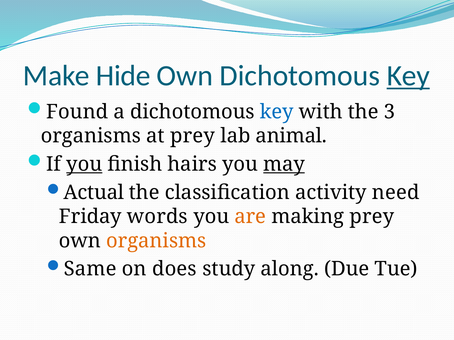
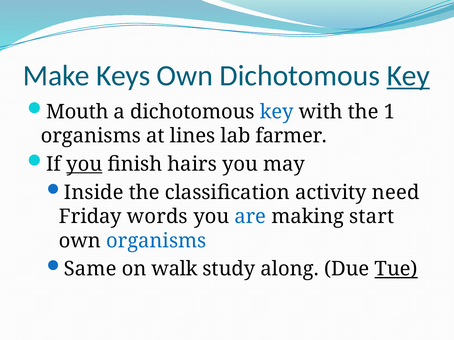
Hide: Hide -> Keys
Found: Found -> Mouth
3: 3 -> 1
at prey: prey -> lines
animal: animal -> farmer
may underline: present -> none
Actual: Actual -> Inside
are colour: orange -> blue
making prey: prey -> start
organisms at (156, 241) colour: orange -> blue
does: does -> walk
Tue underline: none -> present
